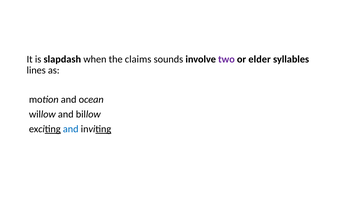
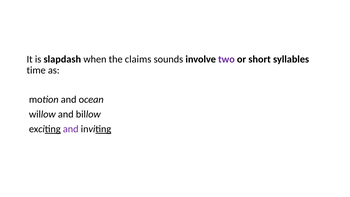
elder: elder -> short
lines: lines -> time
and at (71, 129) colour: blue -> purple
